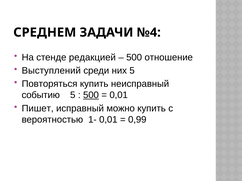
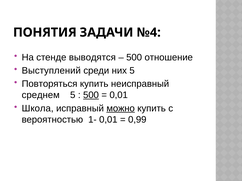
СРЕДНЕМ: СРЕДНЕМ -> ПОНЯТИЯ
редакцией: редакцией -> выводятся
событию: событию -> среднем
Пишет: Пишет -> Школа
можно underline: none -> present
